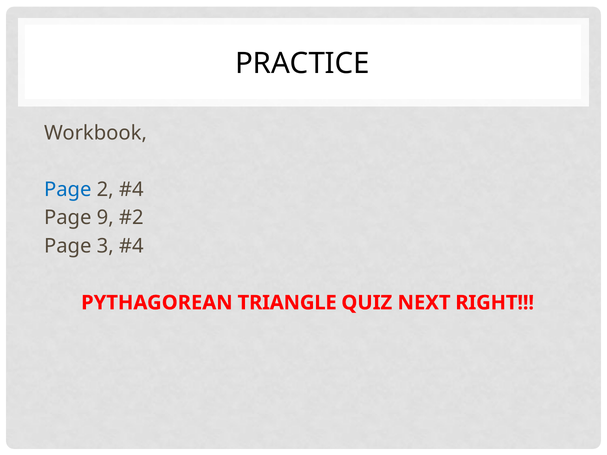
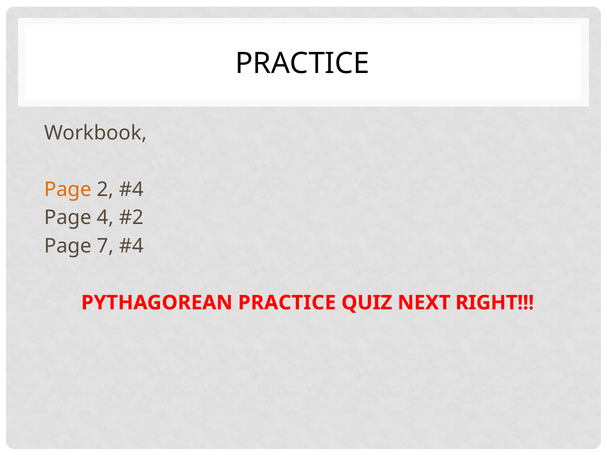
Page at (68, 190) colour: blue -> orange
9: 9 -> 4
3: 3 -> 7
PYTHAGOREAN TRIANGLE: TRIANGLE -> PRACTICE
